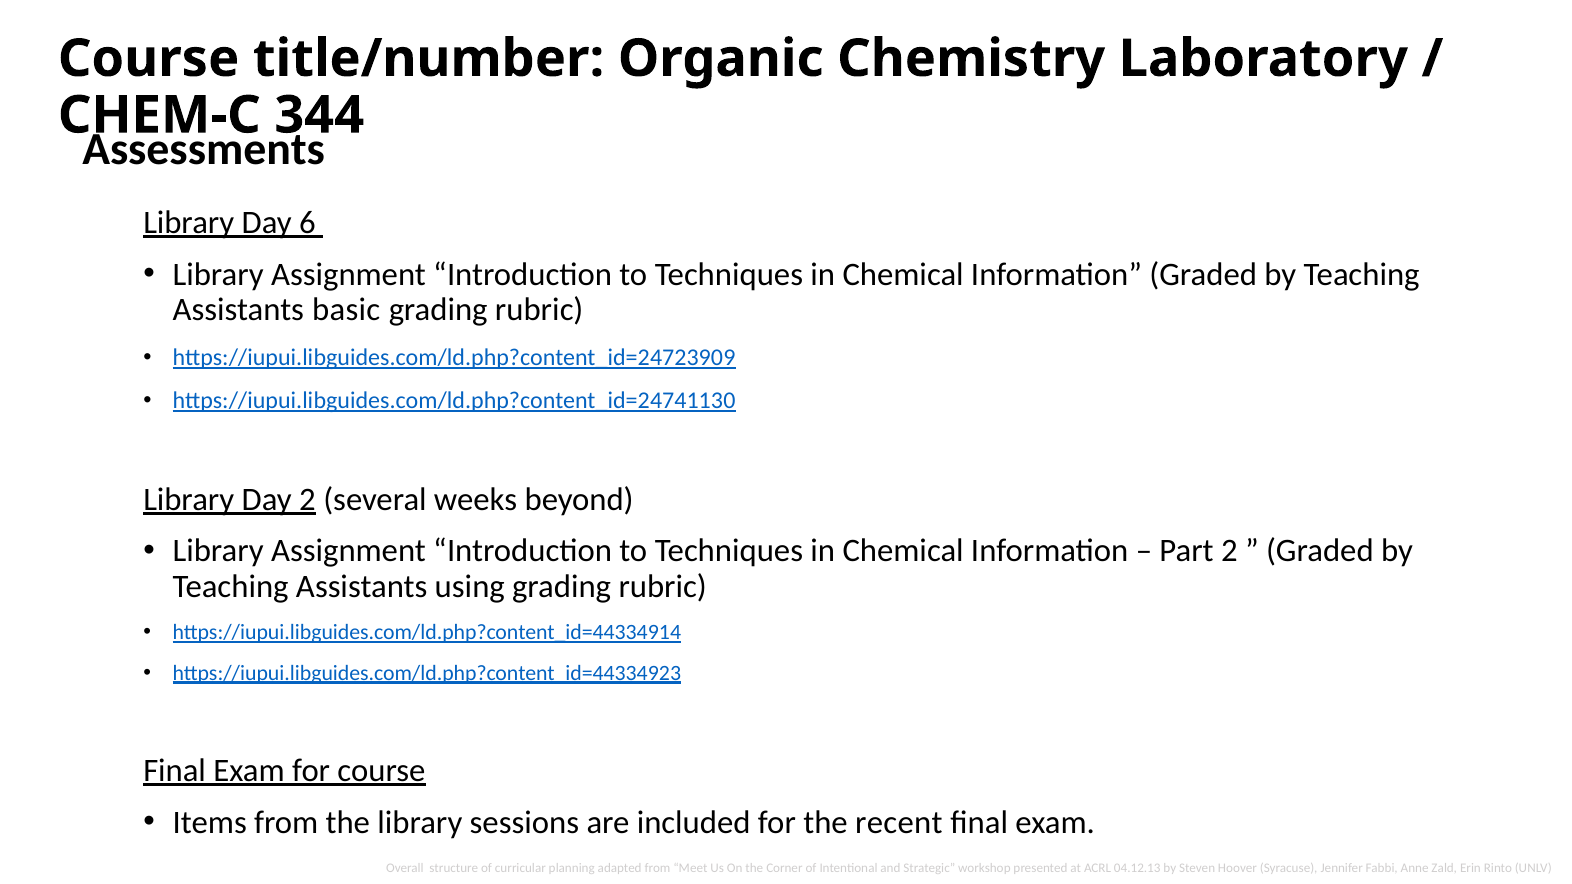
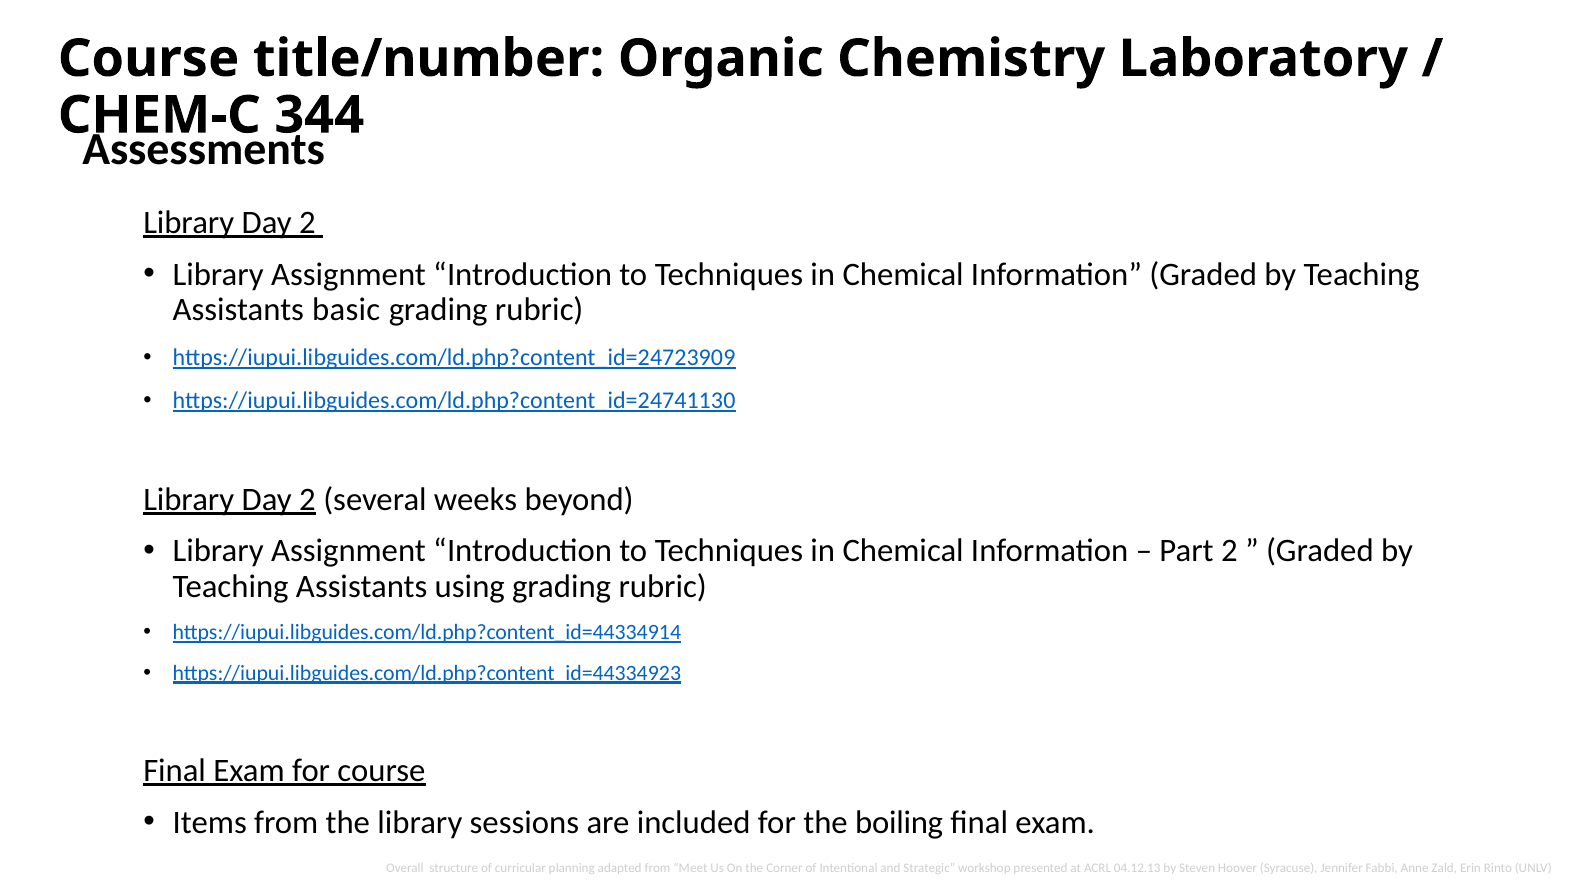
6 at (307, 223): 6 -> 2
recent: recent -> boiling
